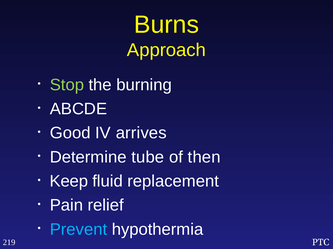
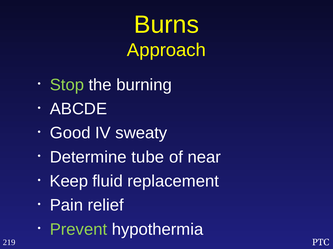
arrives: arrives -> sweaty
then: then -> near
Prevent colour: light blue -> light green
